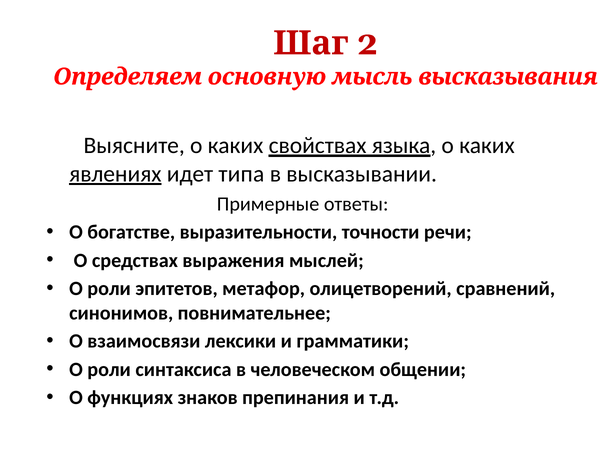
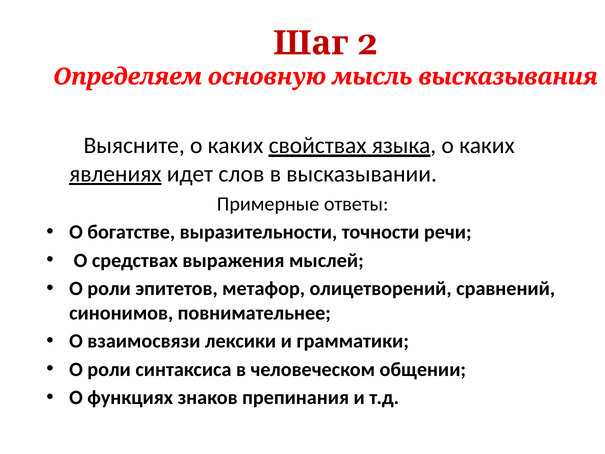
типа: типа -> слов
